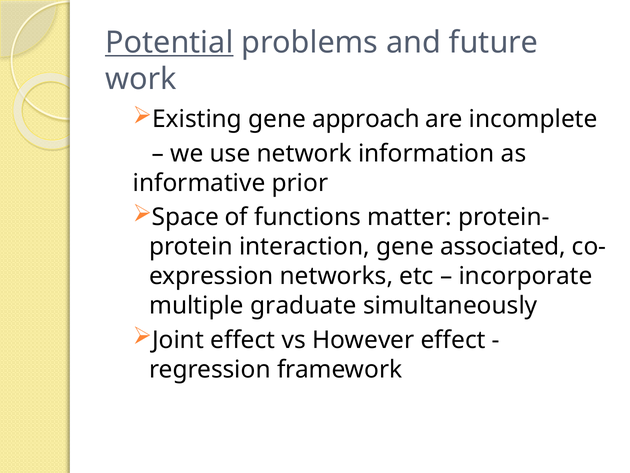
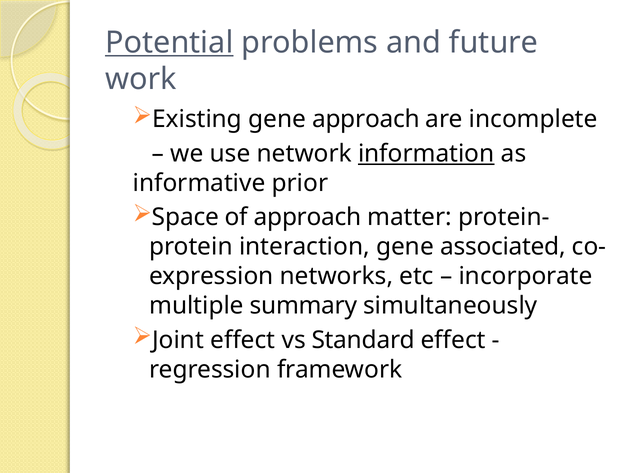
information underline: none -> present
of functions: functions -> approach
graduate: graduate -> summary
However: However -> Standard
